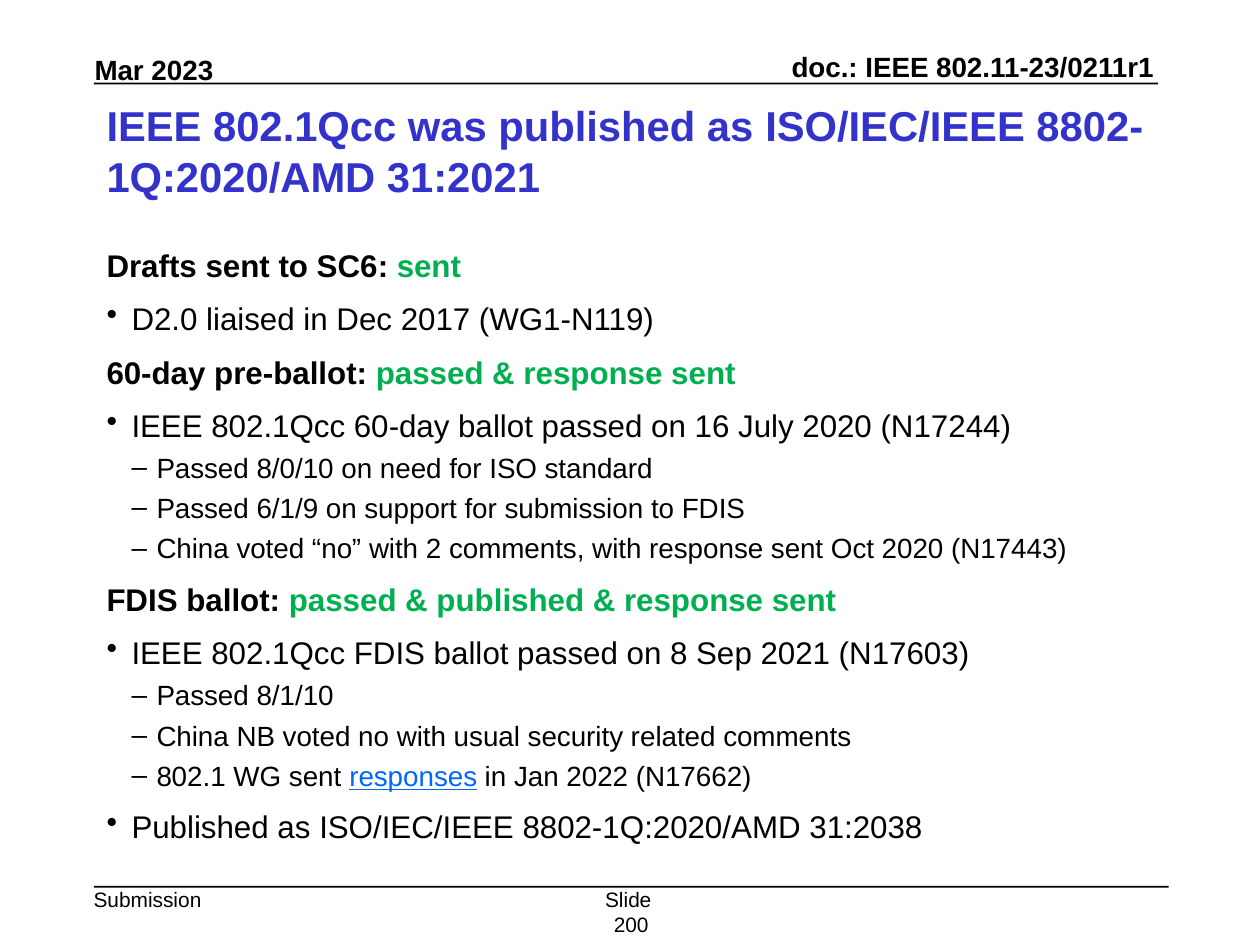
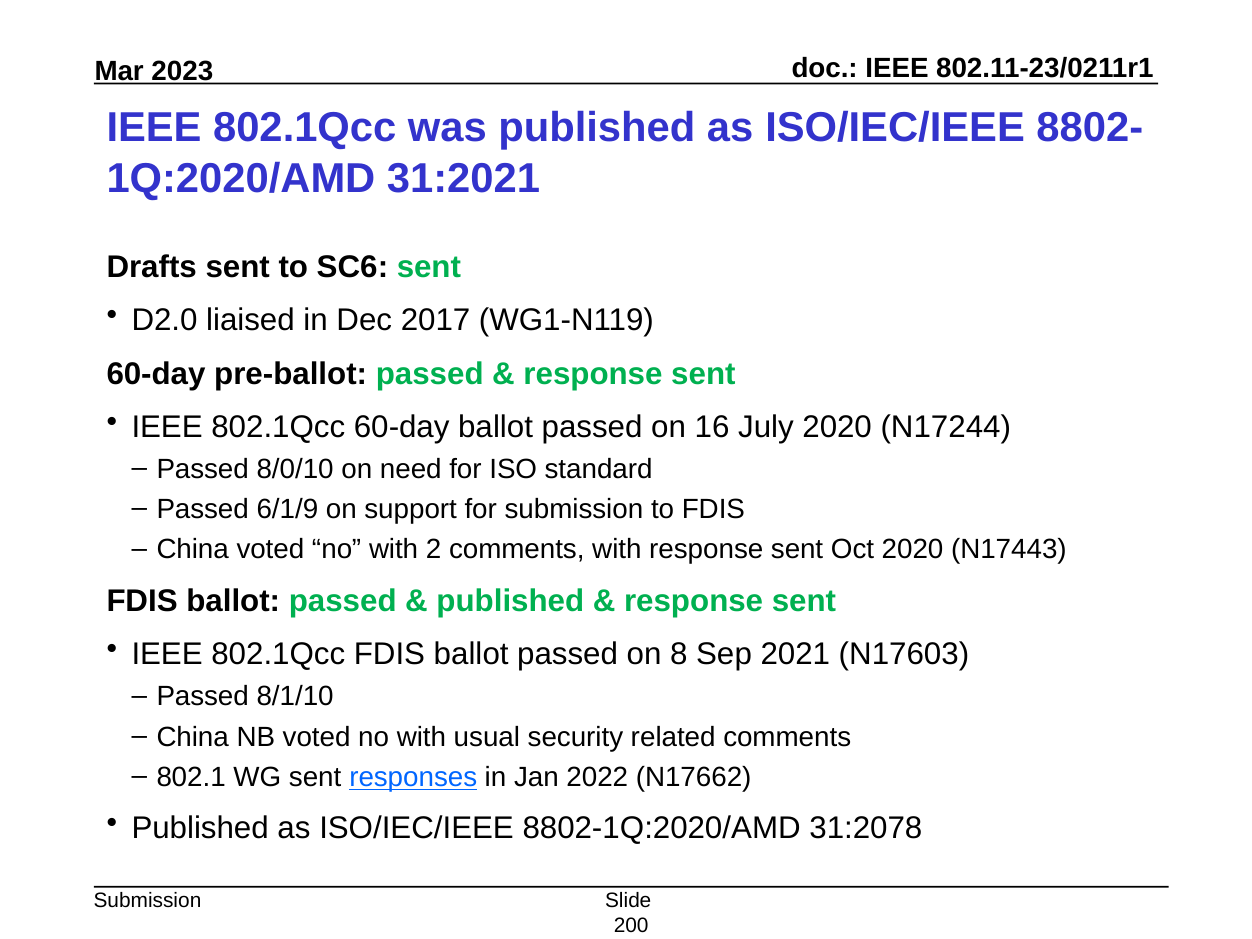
31:2038: 31:2038 -> 31:2078
